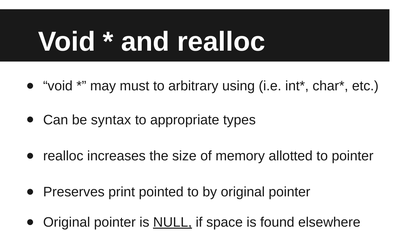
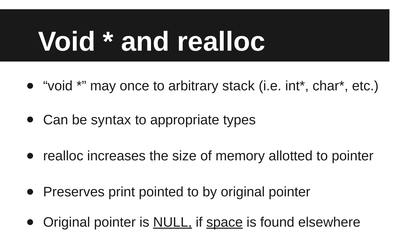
must: must -> once
using: using -> stack
space underline: none -> present
